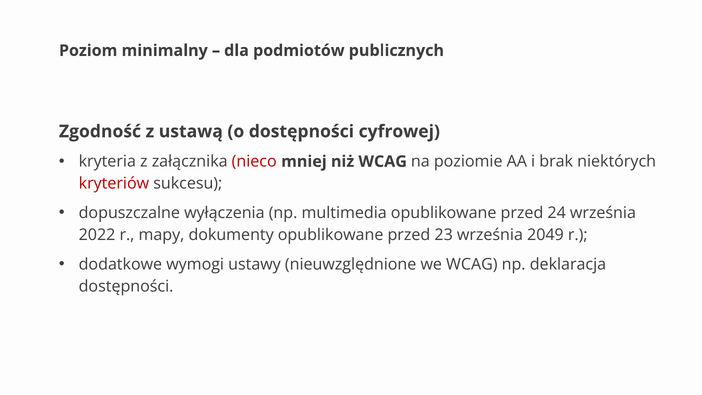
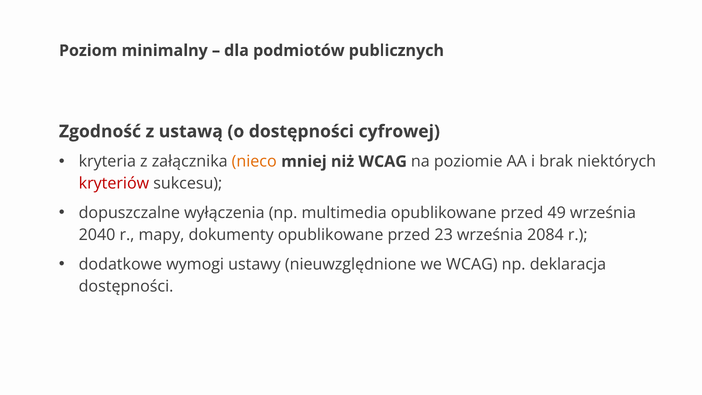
nieco colour: red -> orange
24: 24 -> 49
2022: 2022 -> 2040
2049: 2049 -> 2084
